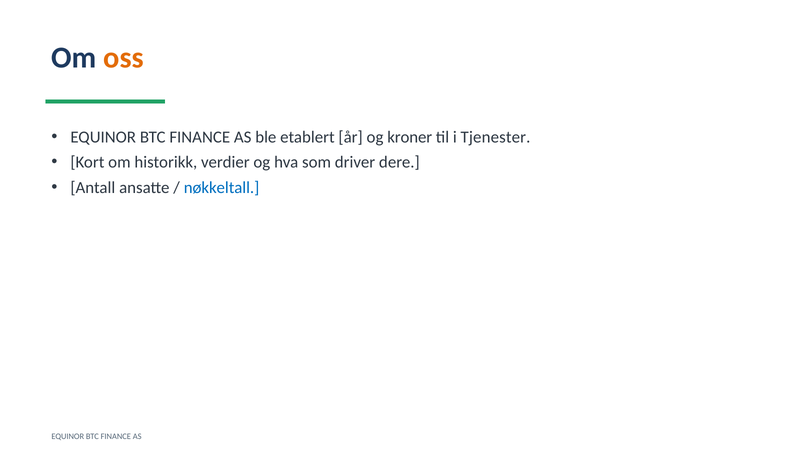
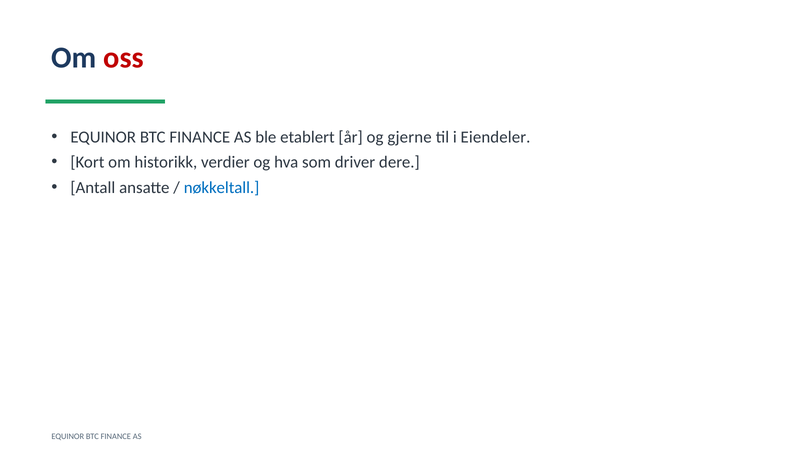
oss colour: orange -> red
kroner: kroner -> gjerne
Tjenester: Tjenester -> Eiendeler
